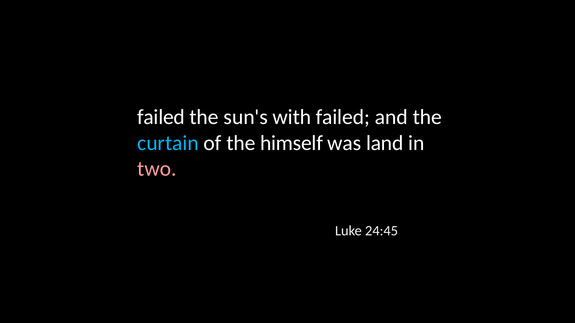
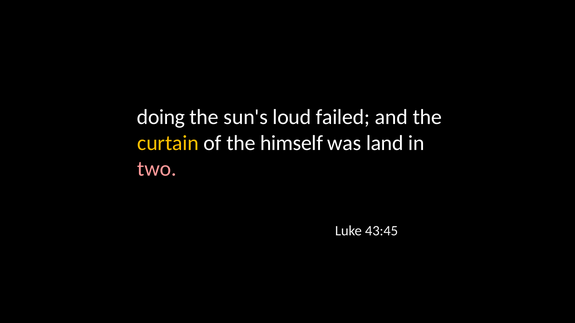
failed at (161, 117): failed -> doing
with: with -> loud
curtain colour: light blue -> yellow
24:45: 24:45 -> 43:45
